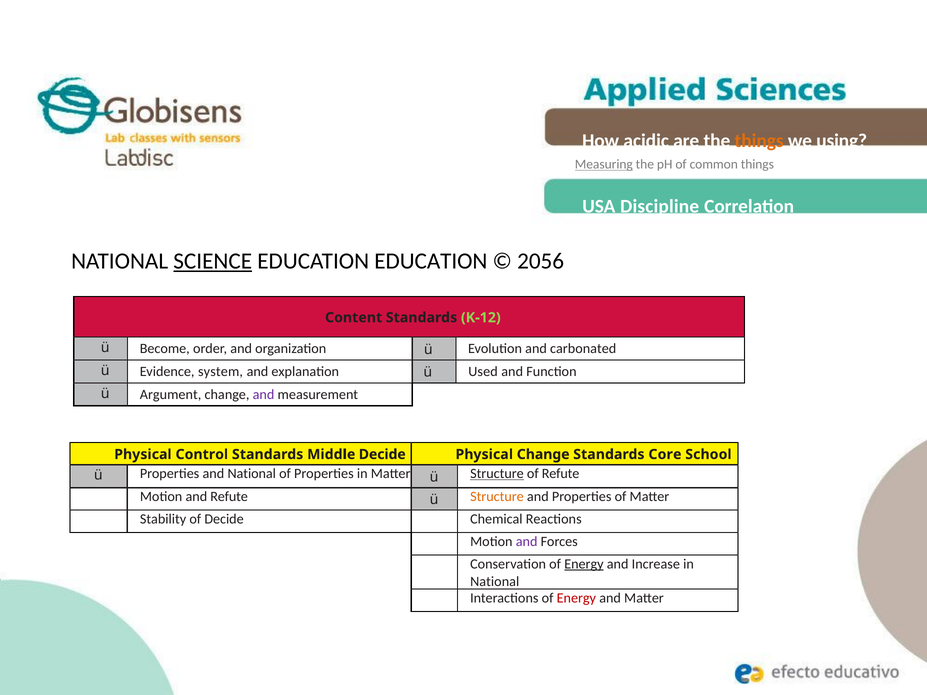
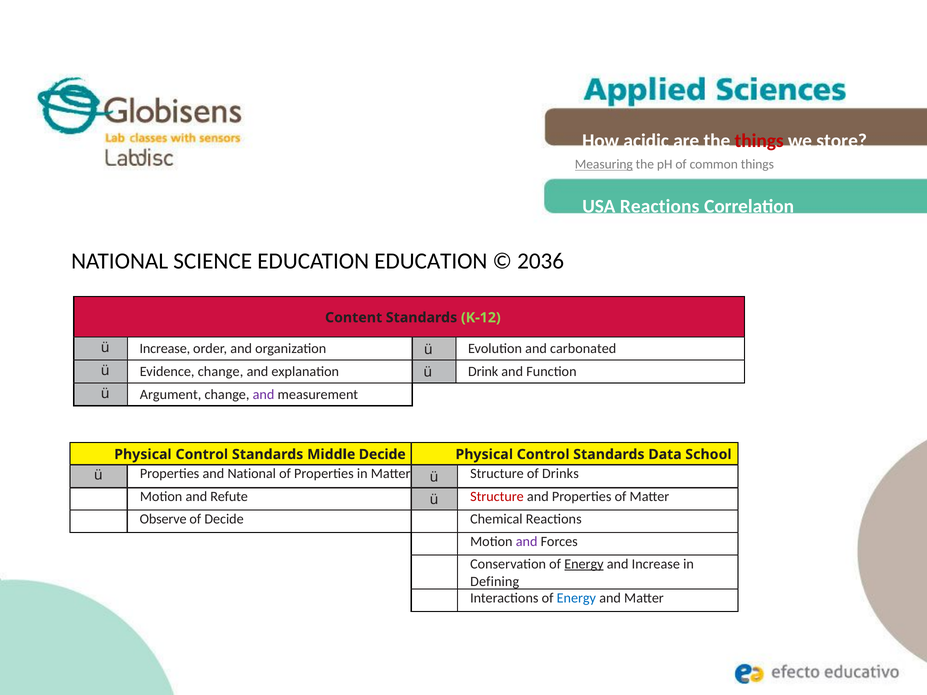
things at (759, 141) colour: orange -> red
using: using -> store
USA Discipline: Discipline -> Reactions
SCIENCE underline: present -> none
2056: 2056 -> 2036
ü Become: Become -> Increase
Evidence system: system -> change
Used: Used -> Drink
Change at (543, 455): Change -> Control
Core: Core -> Data
Structure at (497, 474) underline: present -> none
of Refute: Refute -> Drinks
Structure at (497, 497) colour: orange -> red
Stability: Stability -> Observe
National at (495, 582): National -> Defining
Energy at (576, 598) colour: red -> blue
